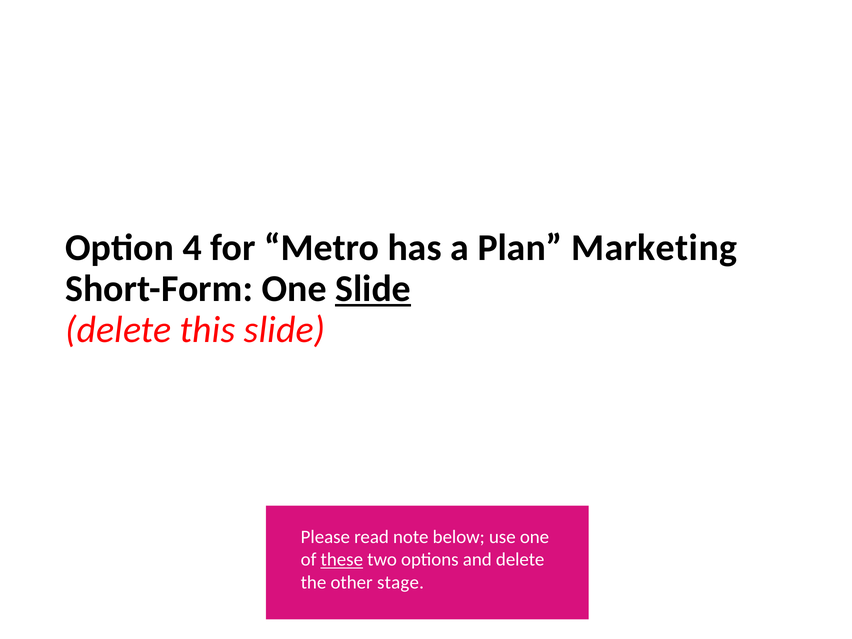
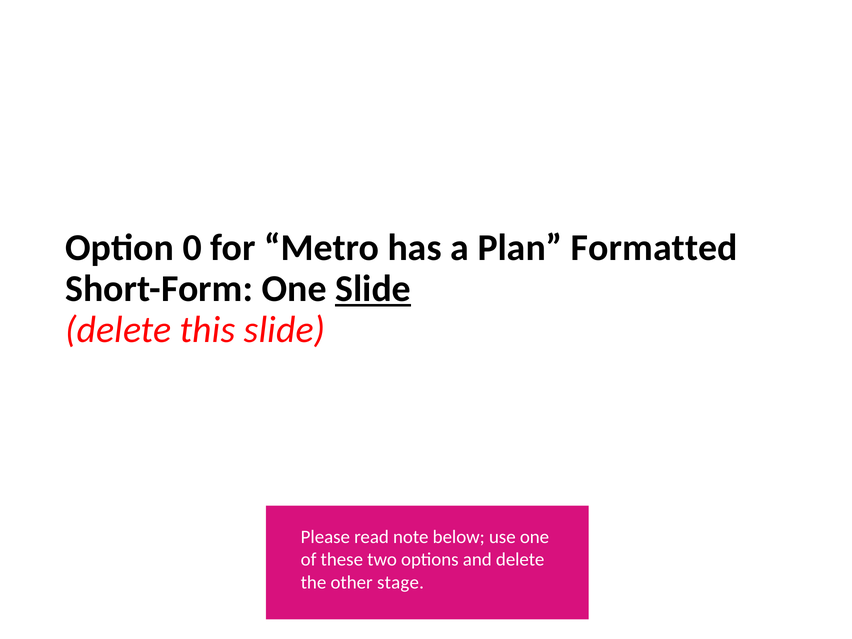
4: 4 -> 0
Marketing: Marketing -> Formatted
these underline: present -> none
